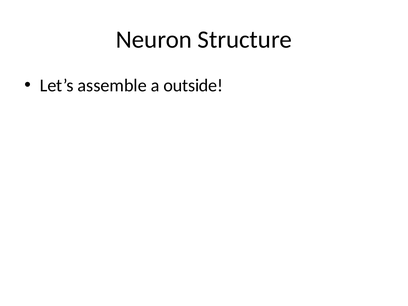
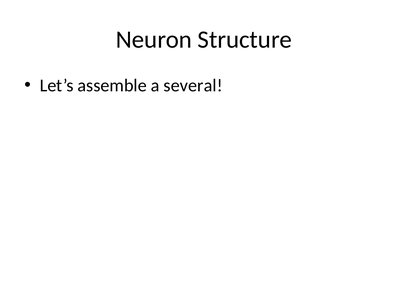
outside: outside -> several
